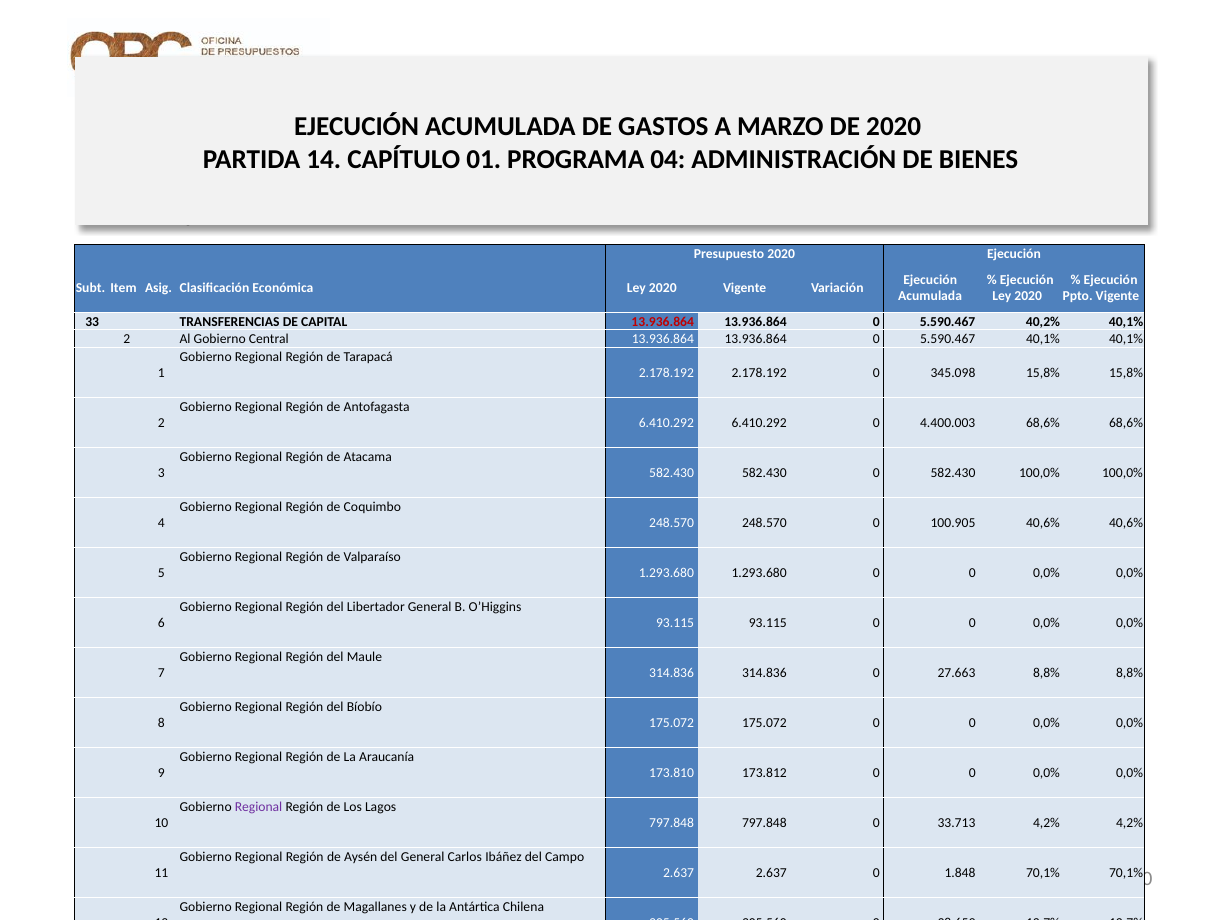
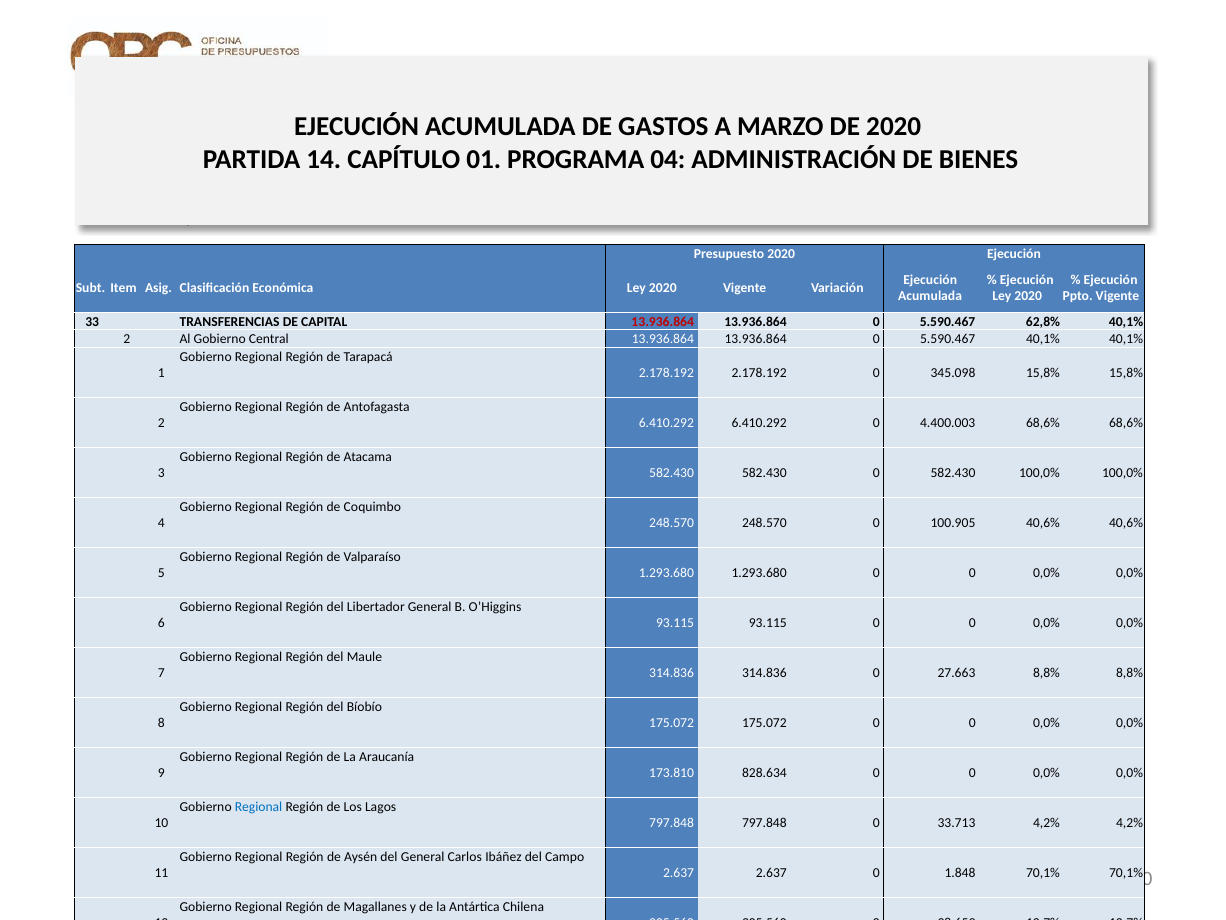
40,2%: 40,2% -> 62,8%
173.812: 173.812 -> 828.634
Regional at (259, 807) colour: purple -> blue
